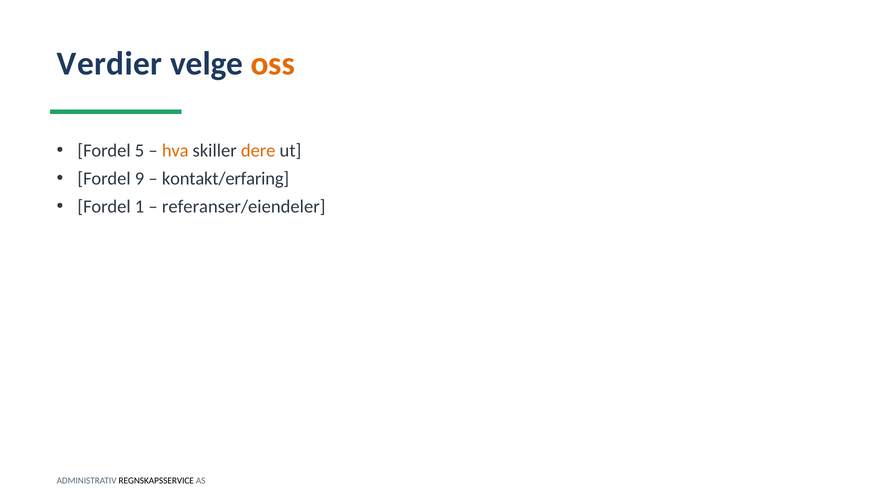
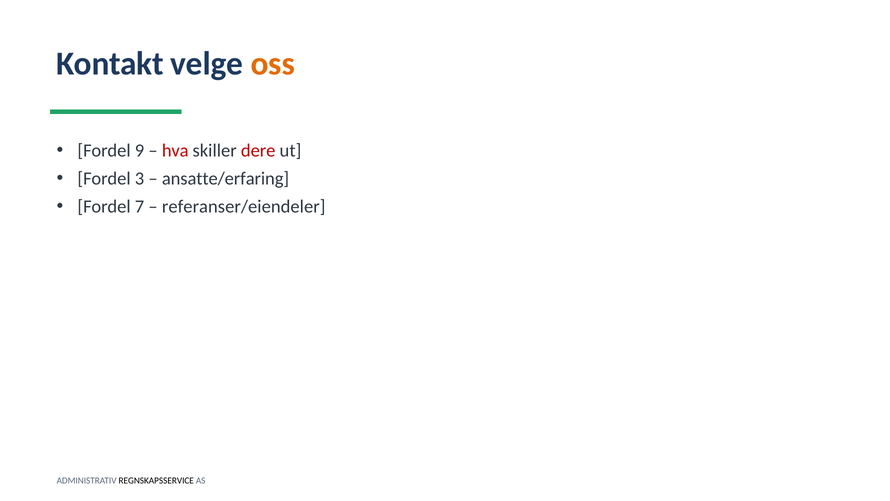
Verdier: Verdier -> Kontakt
5: 5 -> 9
hva colour: orange -> red
dere colour: orange -> red
9: 9 -> 3
kontakt/erfaring: kontakt/erfaring -> ansatte/erfaring
1: 1 -> 7
